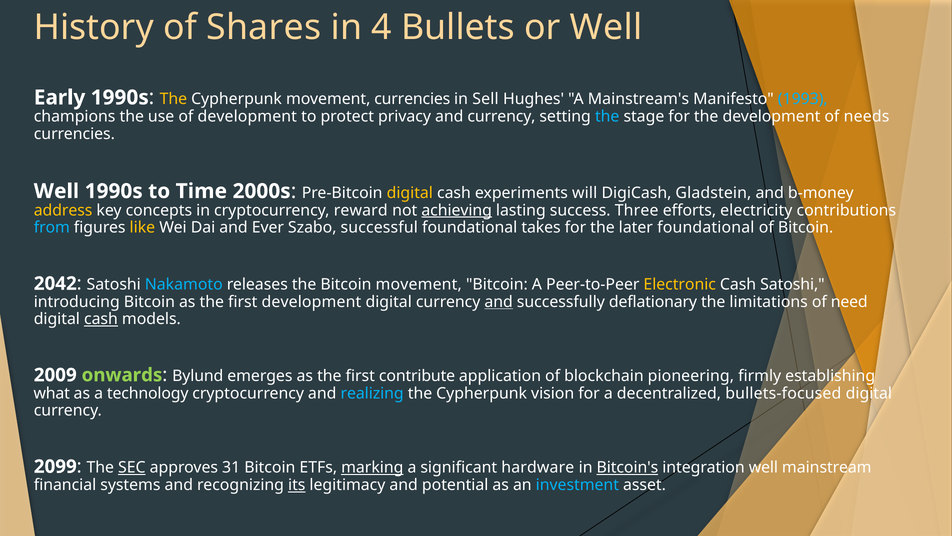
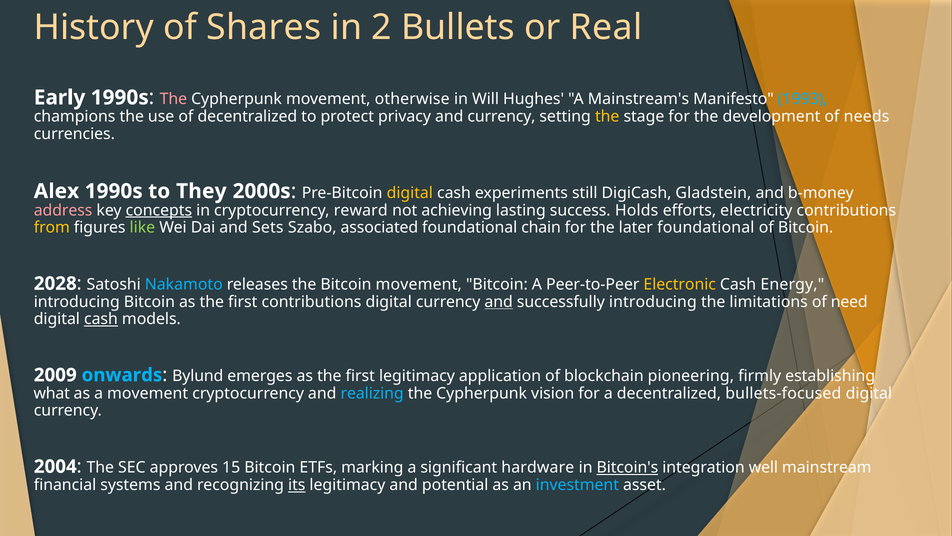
4: 4 -> 2
or Well: Well -> Real
The at (173, 99) colour: yellow -> pink
movement currencies: currencies -> otherwise
Sell: Sell -> Will
of development: development -> decentralized
the at (607, 117) colour: light blue -> yellow
Well at (56, 191): Well -> Alex
Time: Time -> They
will: will -> still
address colour: yellow -> pink
concepts underline: none -> present
achieving underline: present -> none
Three: Three -> Holds
from colour: light blue -> yellow
like colour: yellow -> light green
Ever: Ever -> Sets
successful: successful -> associated
takes: takes -> chain
2042: 2042 -> 2028
Cash Satoshi: Satoshi -> Energy
first development: development -> contributions
successfully deflationary: deflationary -> introducing
onwards colour: light green -> light blue
first contribute: contribute -> legitimacy
a technology: technology -> movement
2099: 2099 -> 2004
SEC underline: present -> none
31: 31 -> 15
marking underline: present -> none
